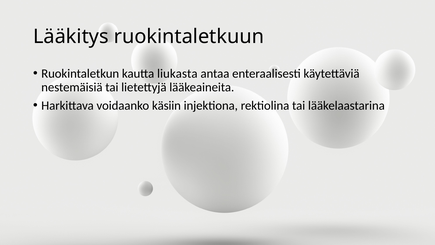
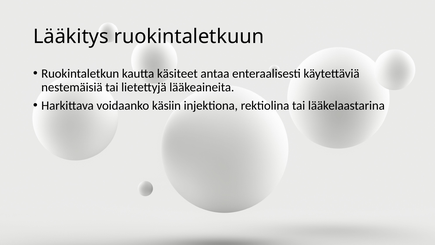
liukasta: liukasta -> käsiteet
